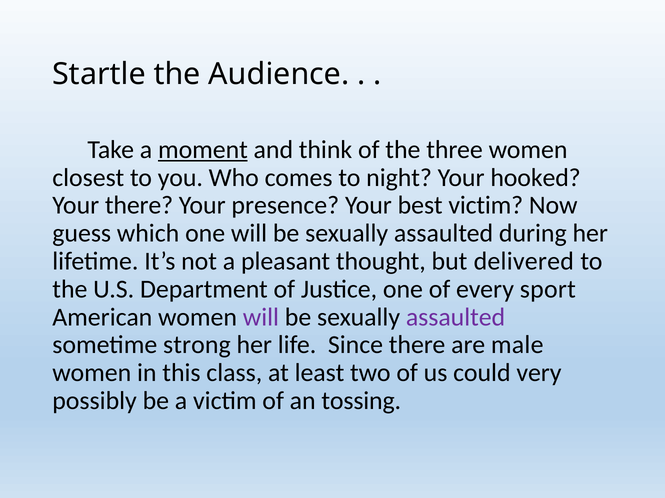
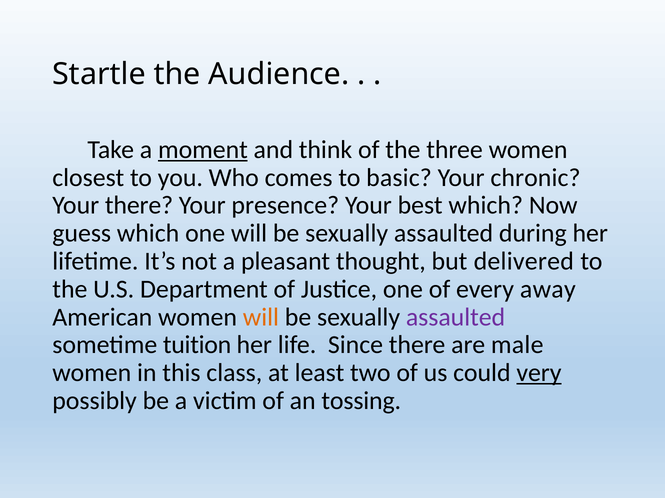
night: night -> basic
hooked: hooked -> chronic
best victim: victim -> which
sport: sport -> away
will at (261, 318) colour: purple -> orange
strong: strong -> tuition
very underline: none -> present
